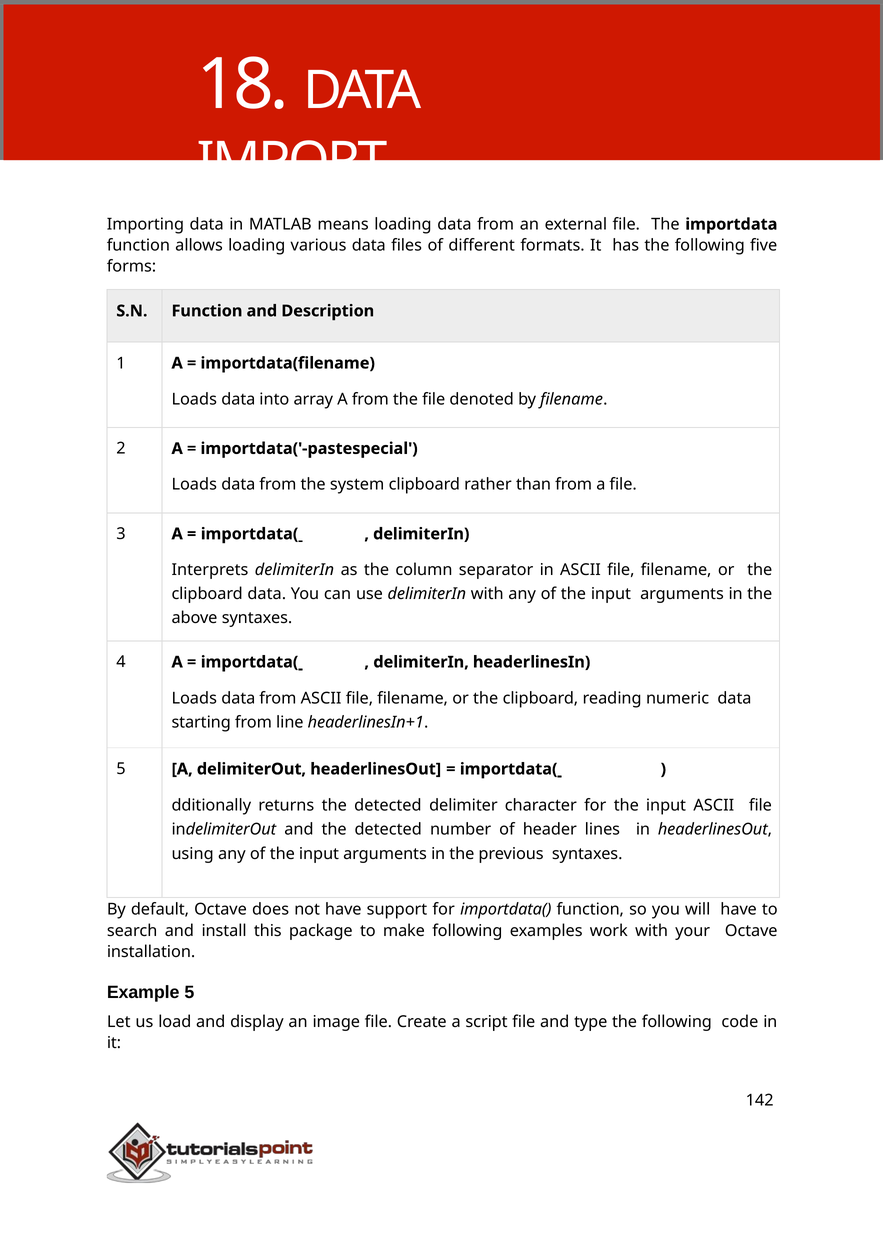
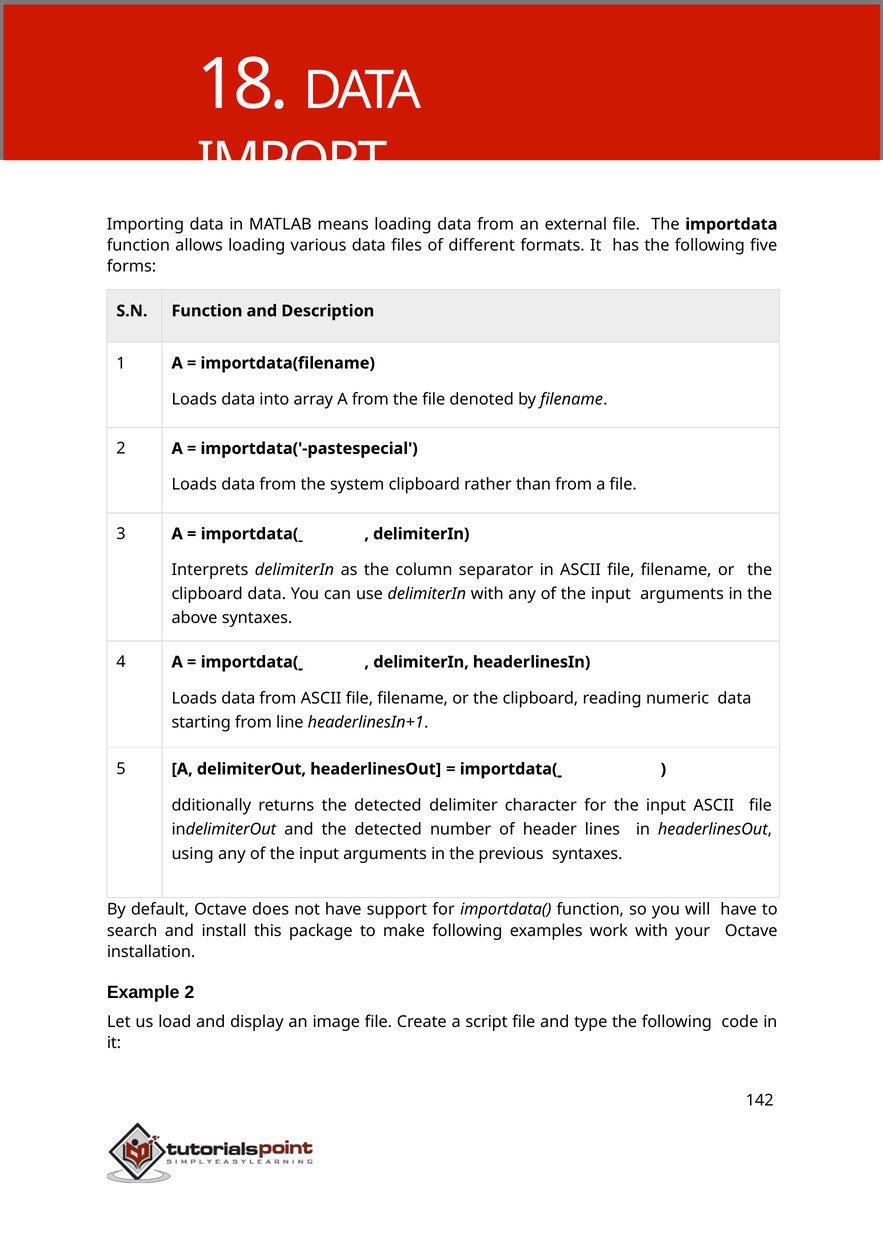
Example 5: 5 -> 2
